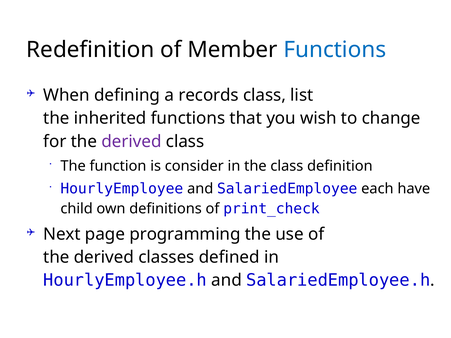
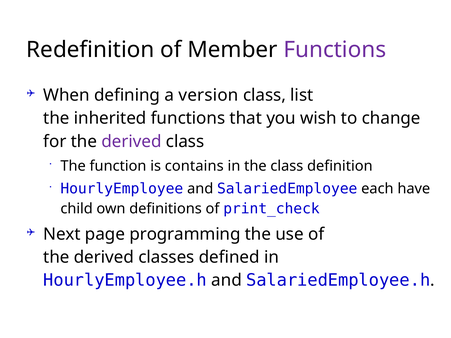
Functions at (335, 50) colour: blue -> purple
records: records -> version
consider: consider -> contains
